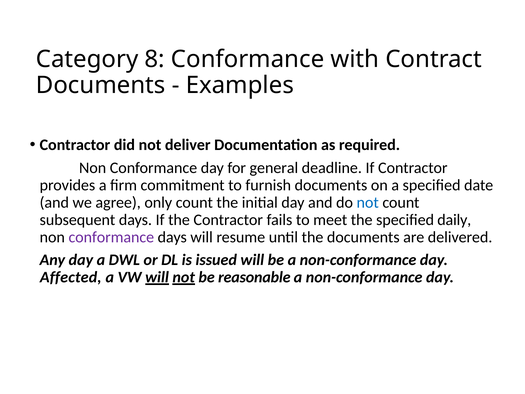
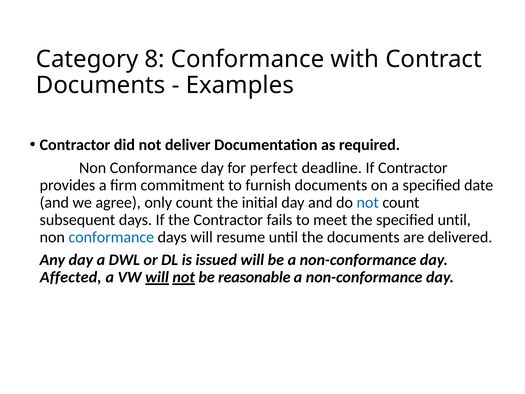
general: general -> perfect
specified daily: daily -> until
conformance at (111, 237) colour: purple -> blue
